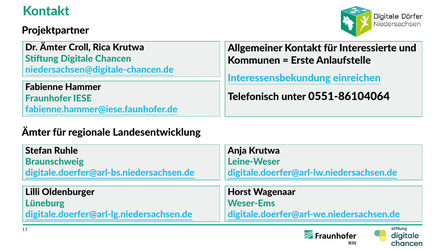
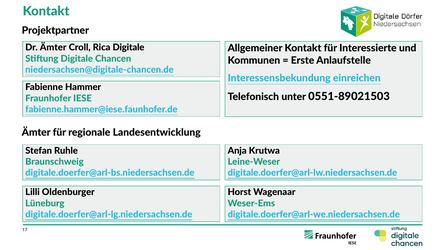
Rica Krutwa: Krutwa -> Digitale
0551-86104064: 0551-86104064 -> 0551-89021503
